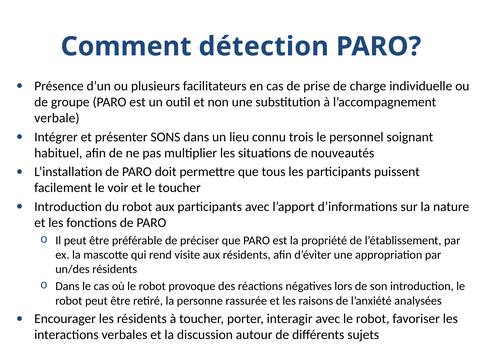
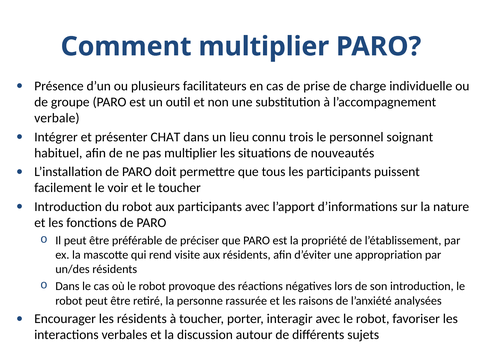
Comment détection: détection -> multiplier
SONS: SONS -> CHAT
